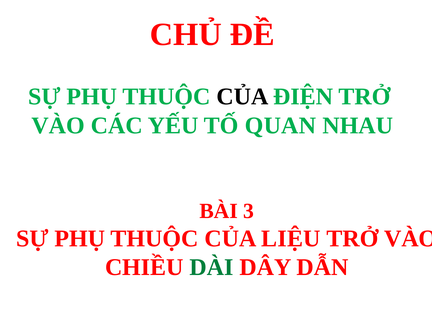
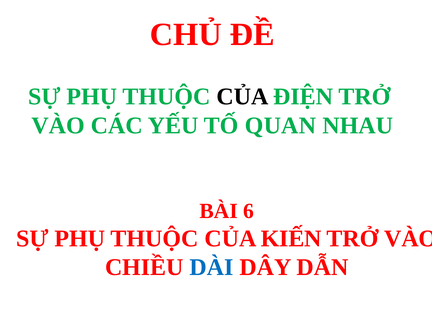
3: 3 -> 6
LIỆU: LIỆU -> KIẾN
DÀI colour: green -> blue
